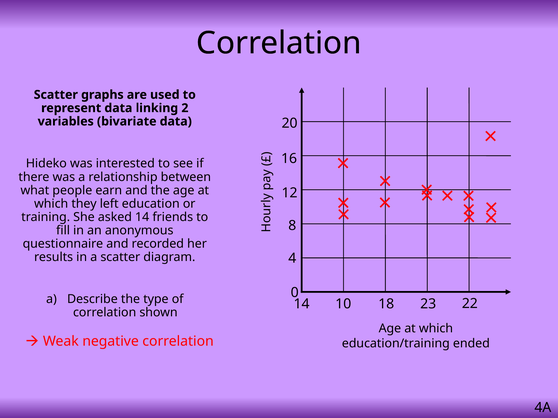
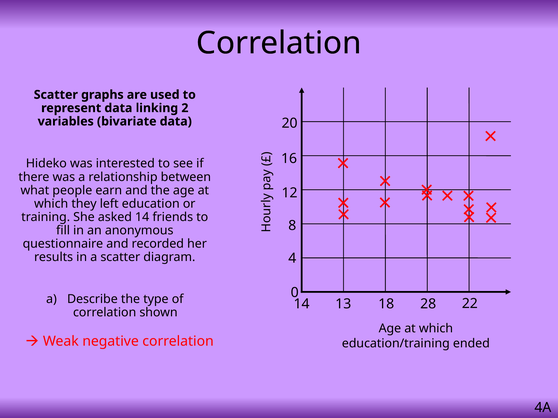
10: 10 -> 13
23: 23 -> 28
